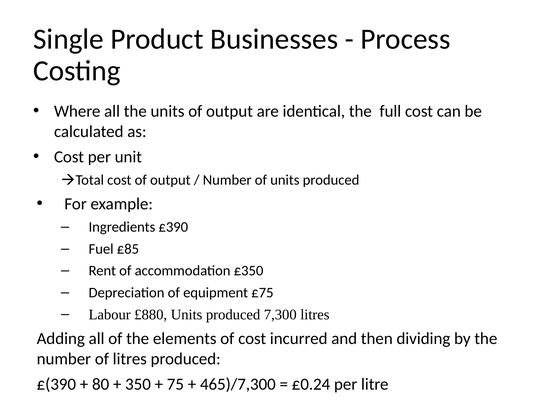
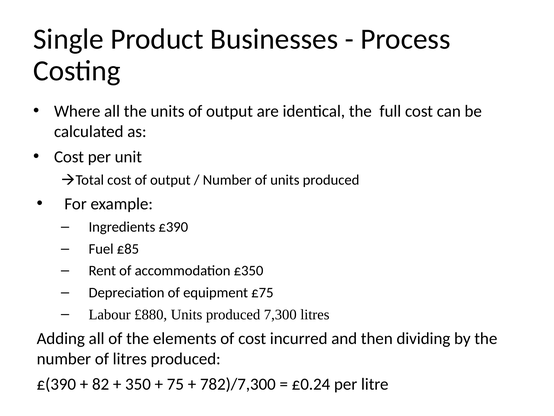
80: 80 -> 82
465)/7,300: 465)/7,300 -> 782)/7,300
